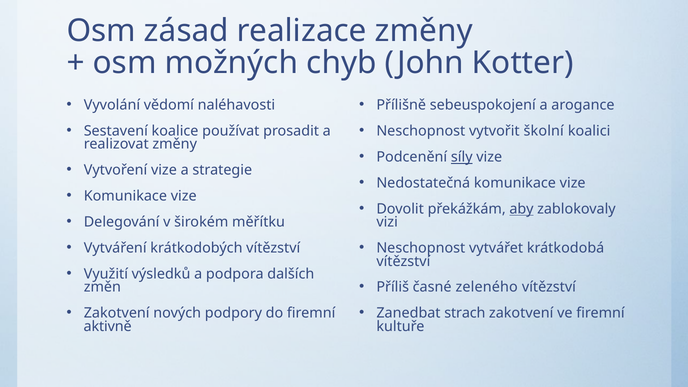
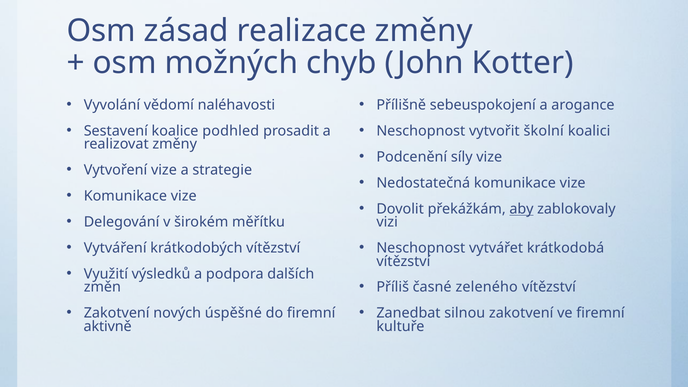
používat: používat -> podhled
síly underline: present -> none
podpory: podpory -> úspěšné
strach: strach -> silnou
